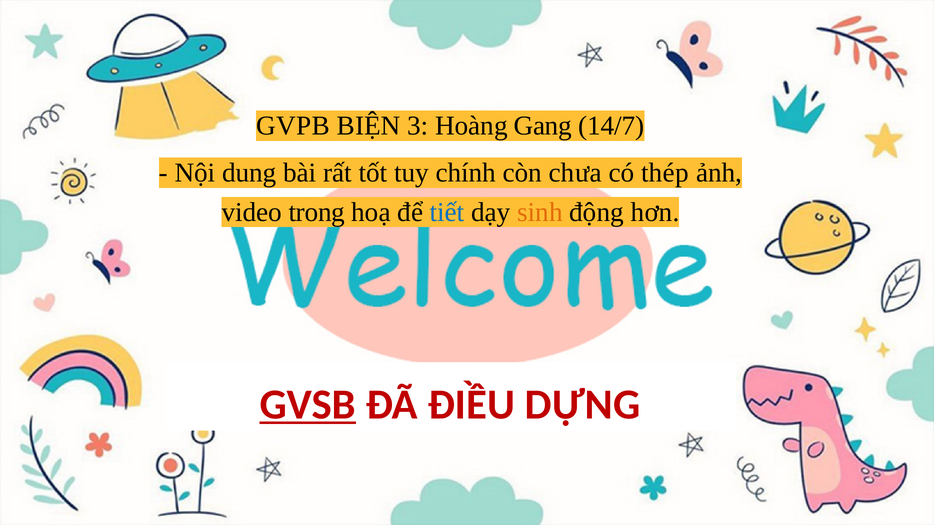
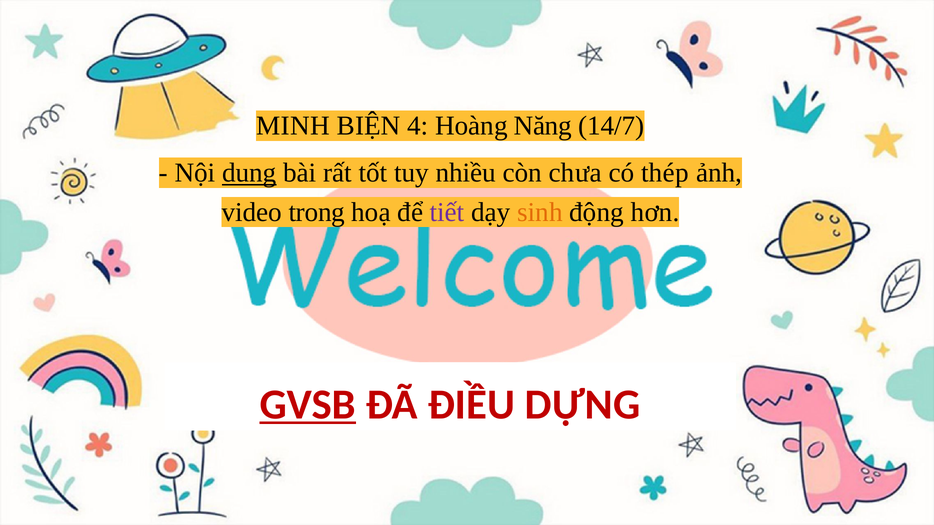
GVPB: GVPB -> MINH
3: 3 -> 4
Gang: Gang -> Năng
dung underline: none -> present
chính: chính -> nhiều
tiết colour: blue -> purple
